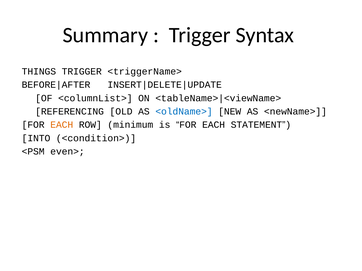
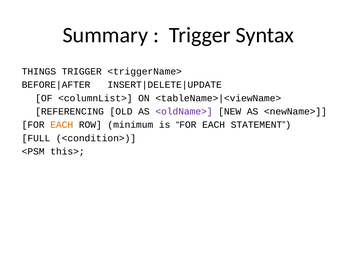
<oldName> colour: blue -> purple
INTO: INTO -> FULL
even>: even> -> this>
